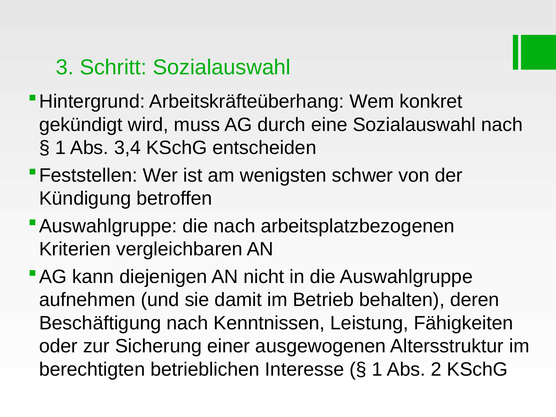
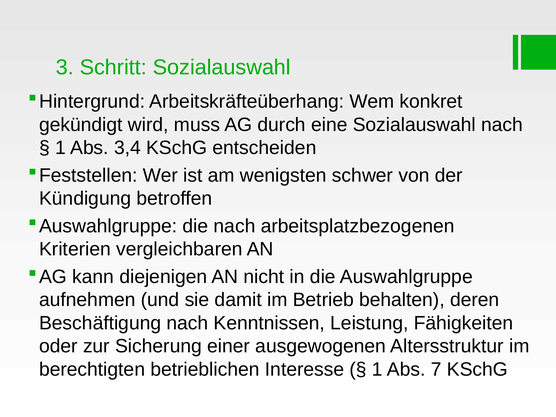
2: 2 -> 7
